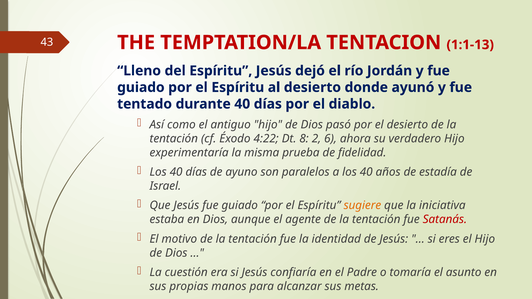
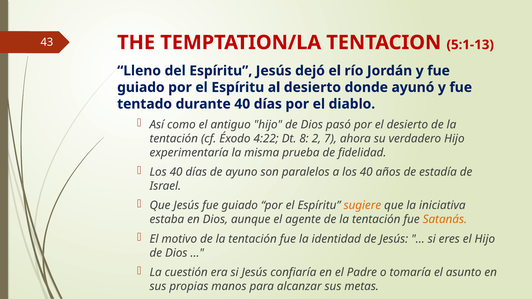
1:1-13: 1:1-13 -> 5:1-13
6: 6 -> 7
Satanás colour: red -> orange
